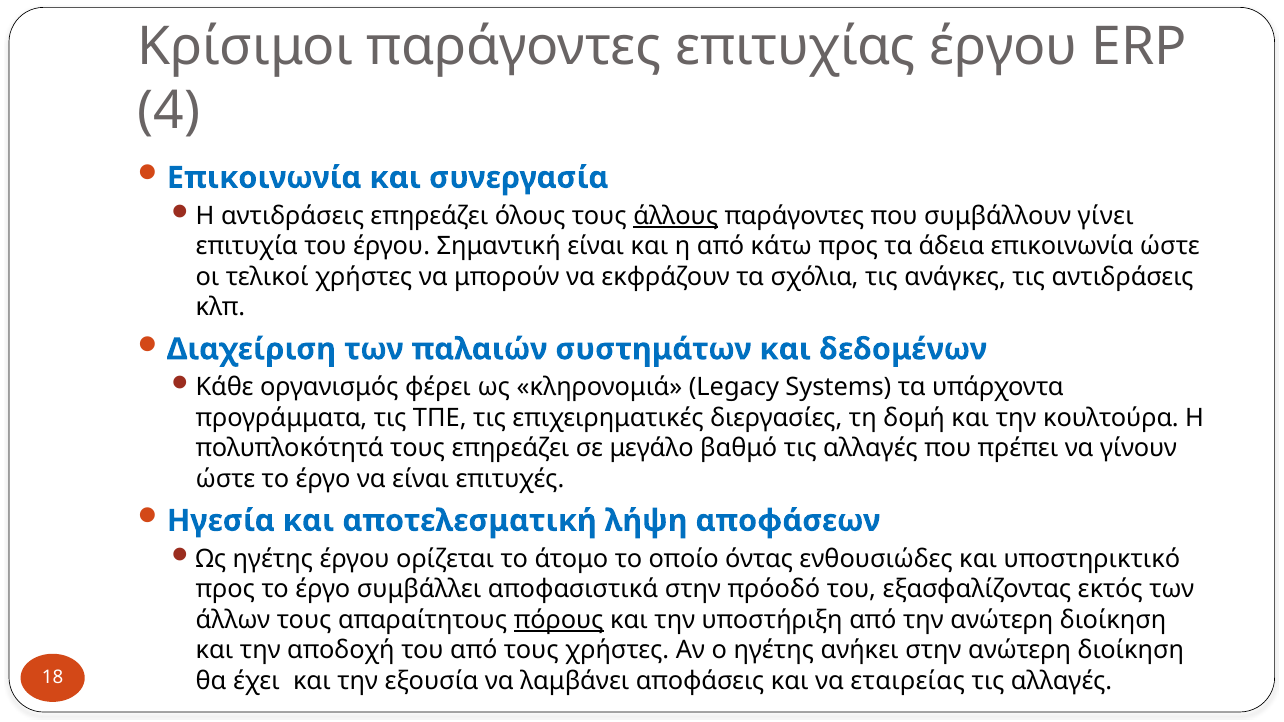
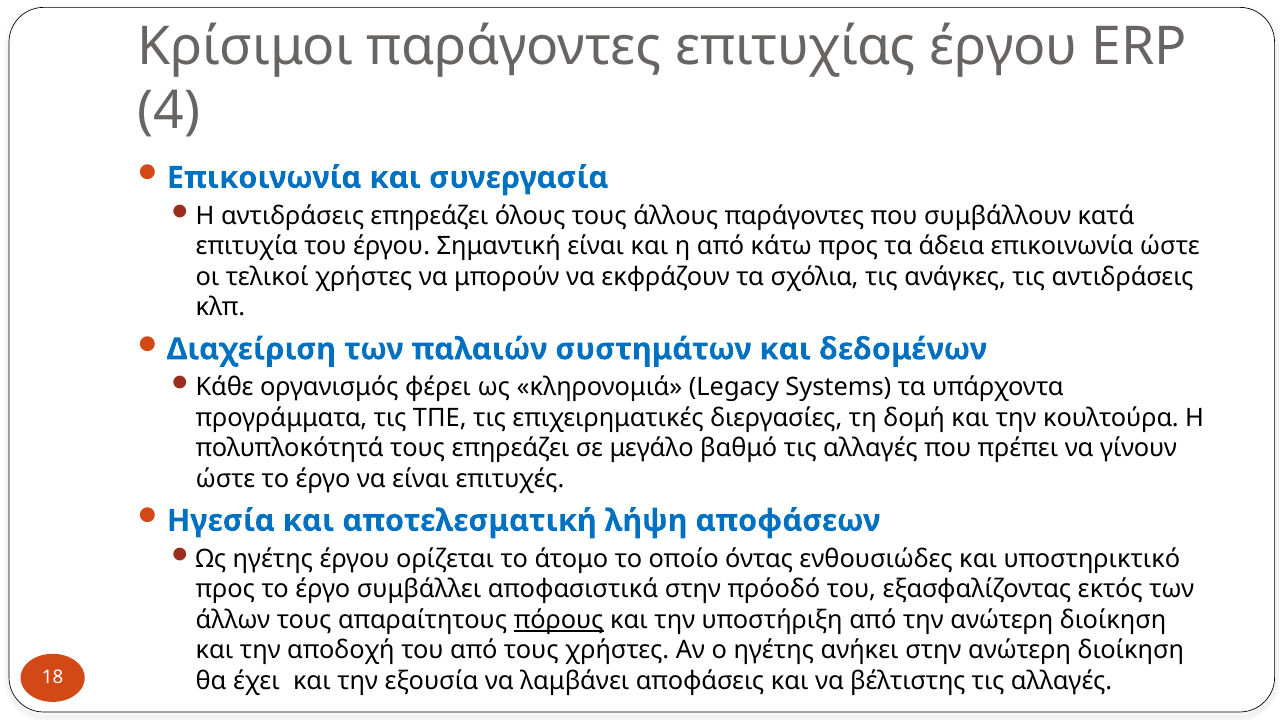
άλλους underline: present -> none
γίνει: γίνει -> κατά
εταιρείας: εταιρείας -> βέλτιστης
